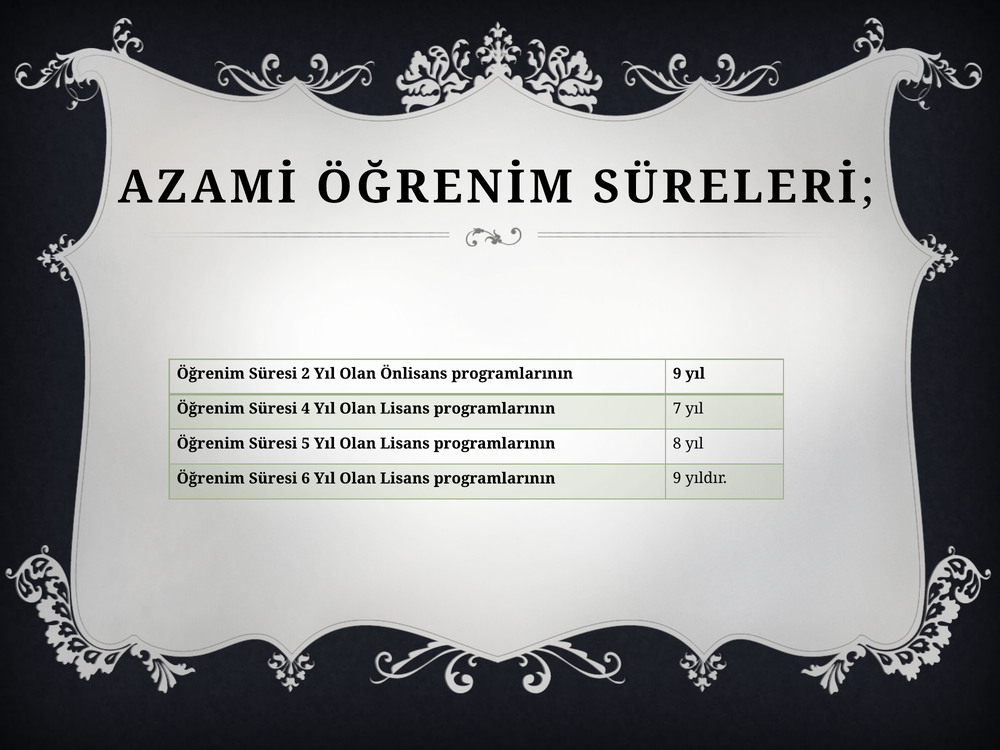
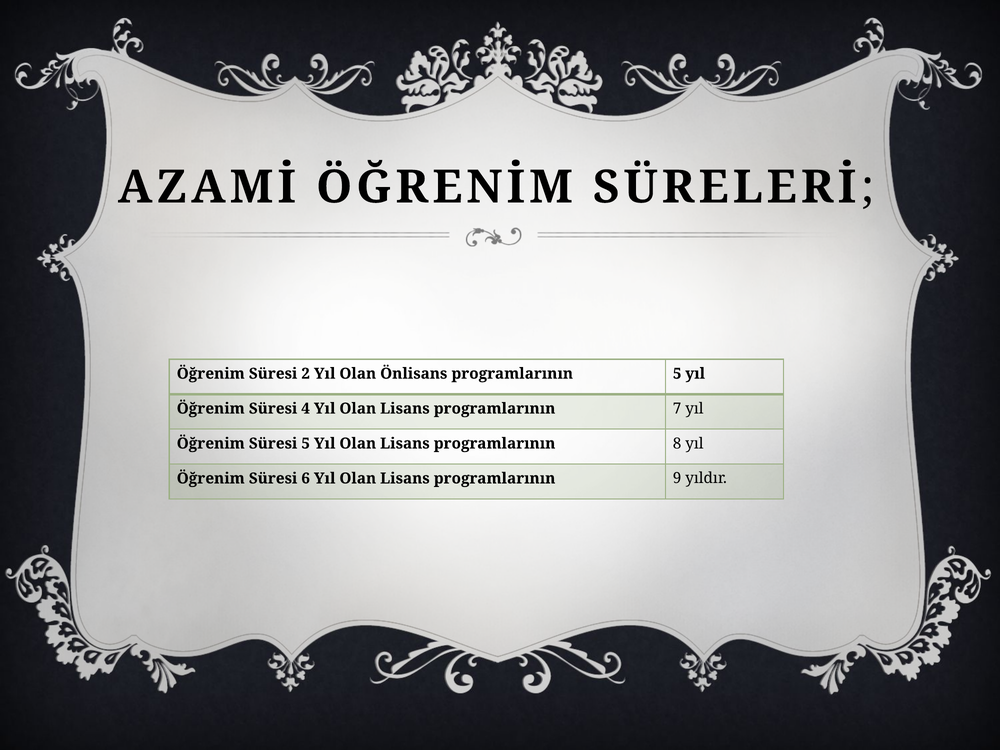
Önlisans programlarının 9: 9 -> 5
